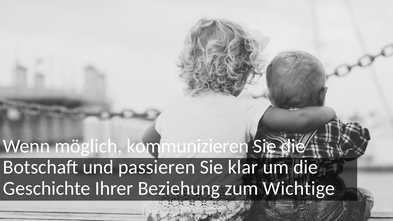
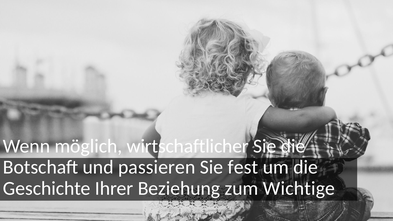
kommunizieren: kommunizieren -> wirtschaftlicher
klar: klar -> fest
